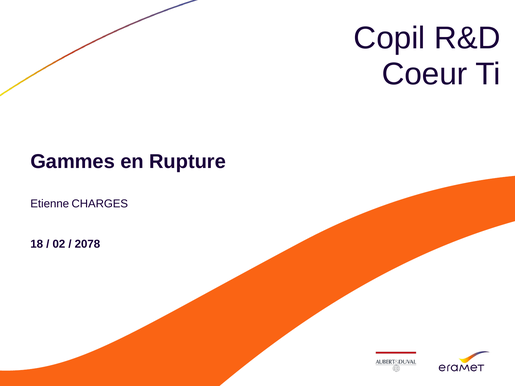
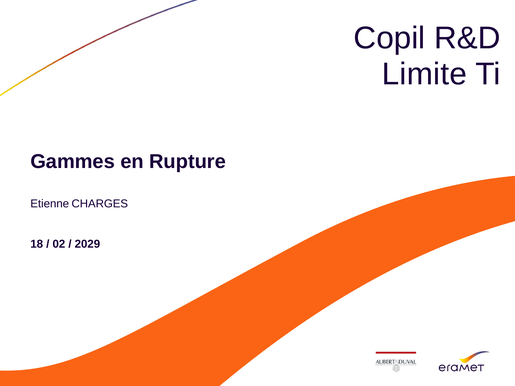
Coeur: Coeur -> Limite
2078: 2078 -> 2029
